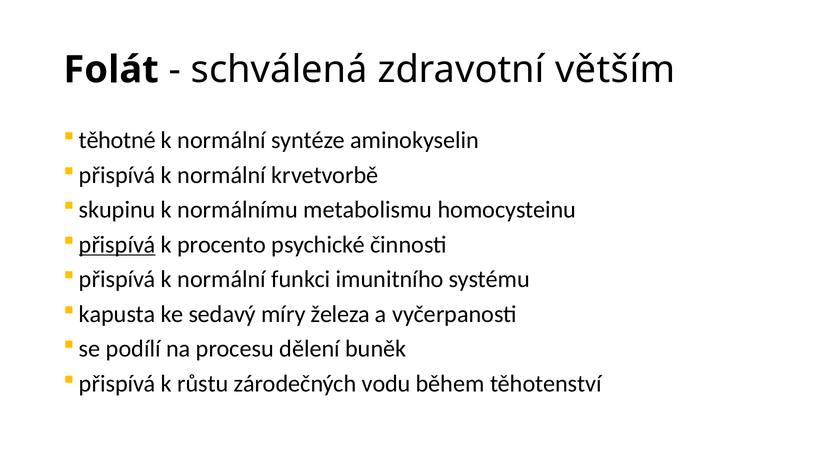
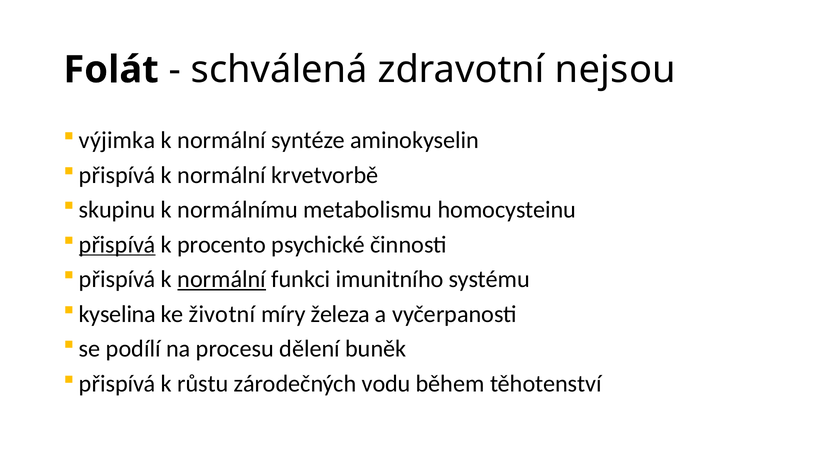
větším: větším -> nejsou
těhotné: těhotné -> výjimka
normální at (222, 280) underline: none -> present
kapusta: kapusta -> kyselina
sedavý: sedavý -> životní
